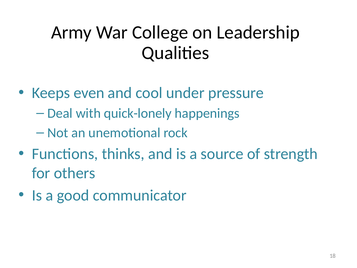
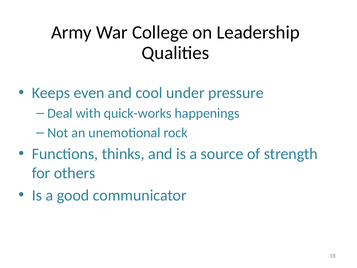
quick-lonely: quick-lonely -> quick-works
